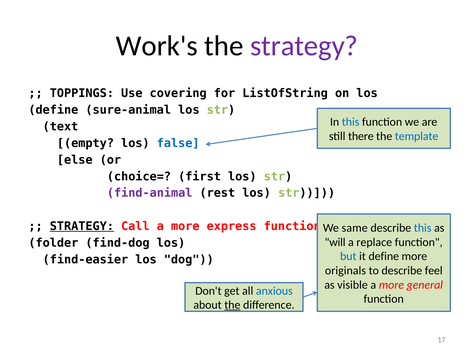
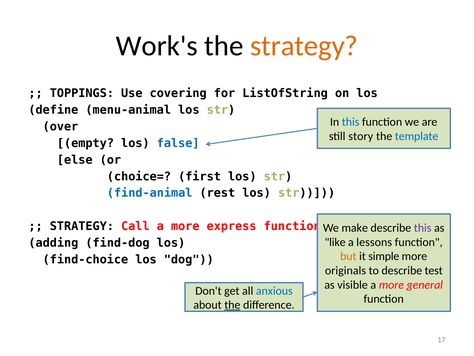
strategy at (304, 46) colour: purple -> orange
sure-animal: sure-animal -> menu-animal
text: text -> over
there: there -> story
find-animal colour: purple -> blue
STRATEGY at (82, 226) underline: present -> none
same: same -> make
this at (423, 228) colour: blue -> purple
will: will -> like
replace: replace -> lessons
folder: folder -> adding
but colour: blue -> orange
it define: define -> simple
find-easier: find-easier -> find-choice
feel: feel -> test
